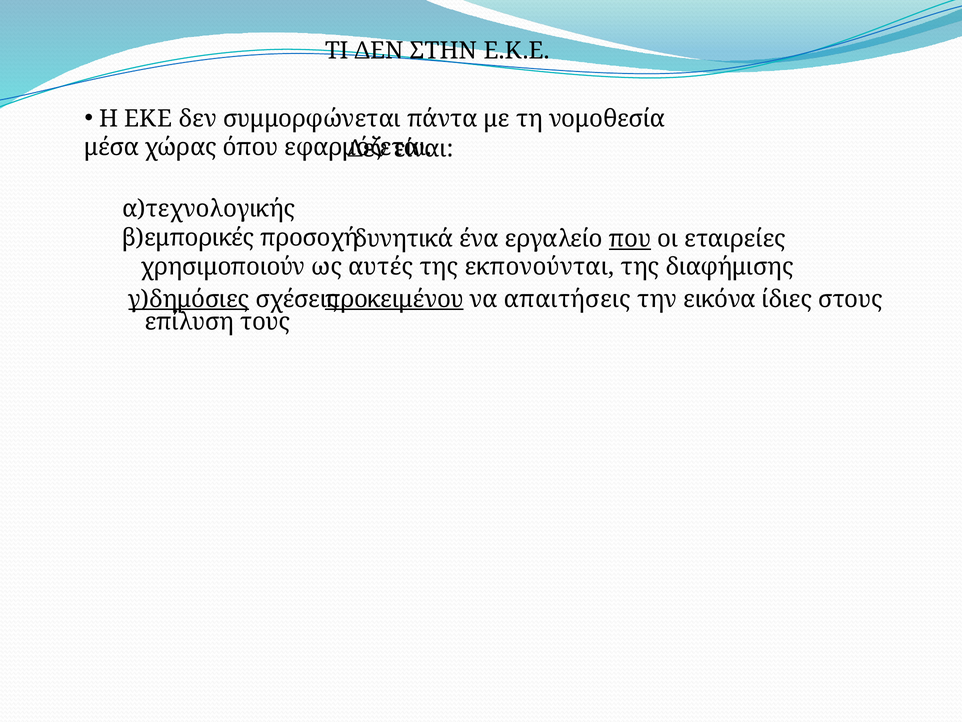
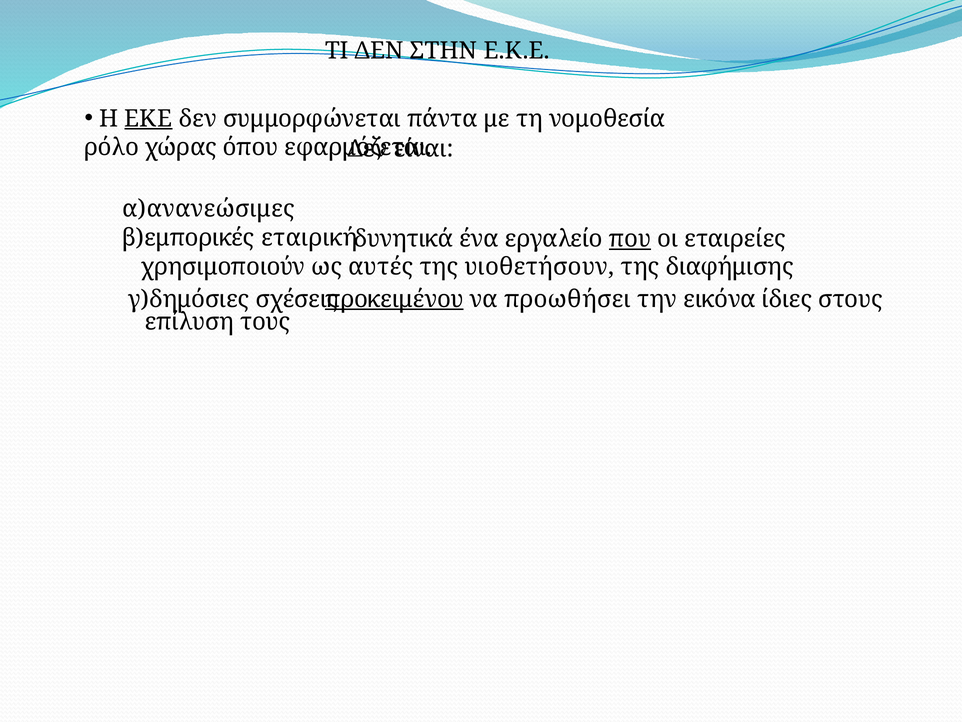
ΕΚΕ underline: none -> present
μέσα: μέσα -> ρόλο
α)τεχνολογικής: α)τεχνολογικής -> α)ανανεώσιμες
προσοχή: προσοχή -> εταιρική
εκπονούνται: εκπονούνται -> υιοθετήσουν
γ)δημόσιες underline: present -> none
απαιτήσεις: απαιτήσεις -> προωθήσει
